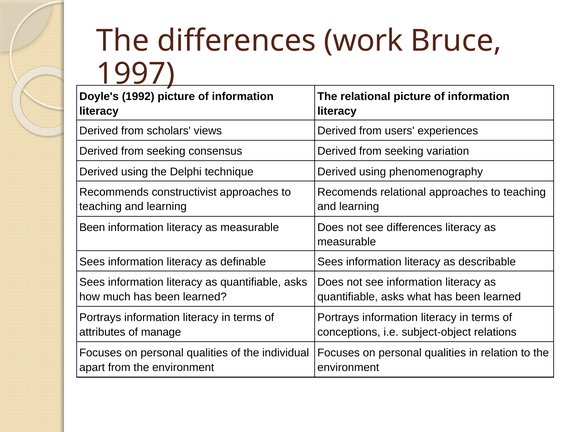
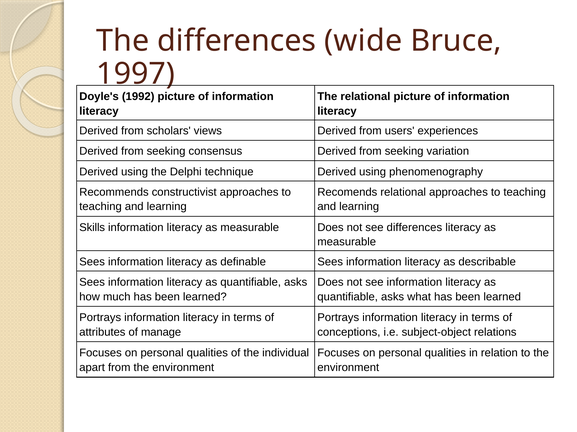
work: work -> wide
Been at (92, 228): Been -> Skills
